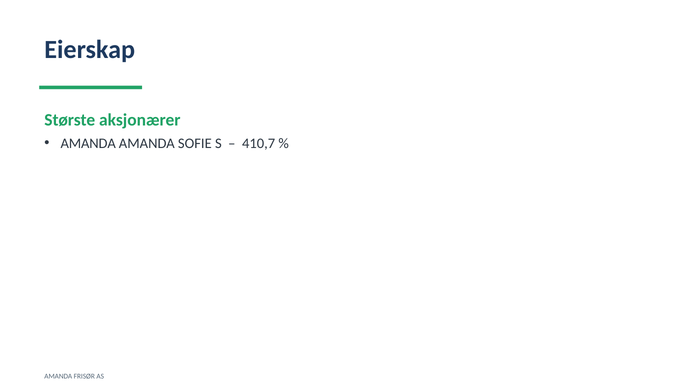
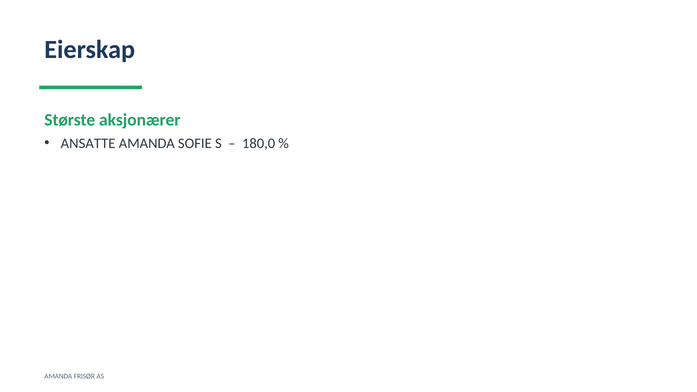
AMANDA at (88, 143): AMANDA -> ANSATTE
410,7: 410,7 -> 180,0
